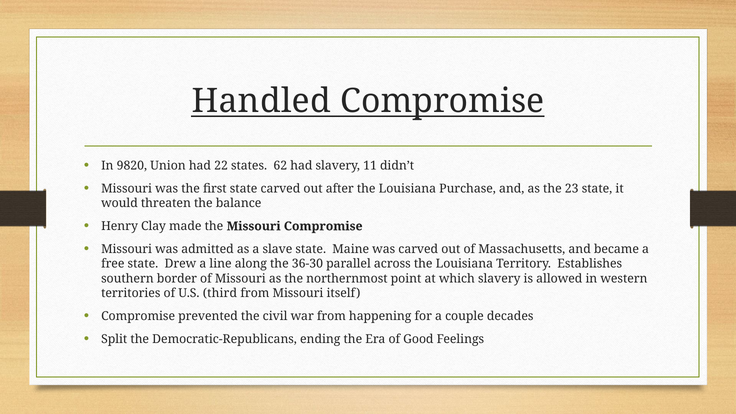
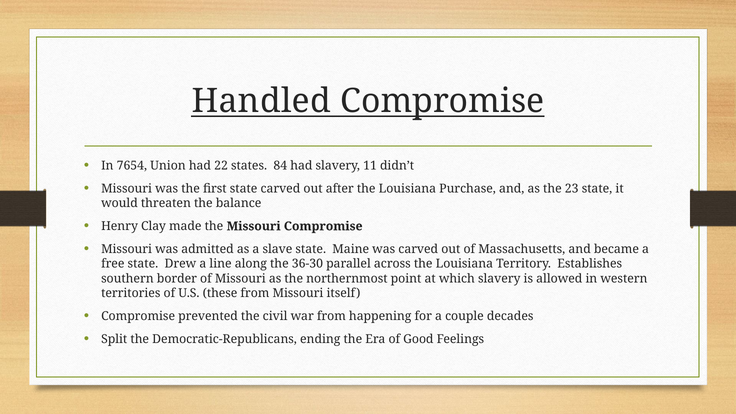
9820: 9820 -> 7654
62: 62 -> 84
third: third -> these
